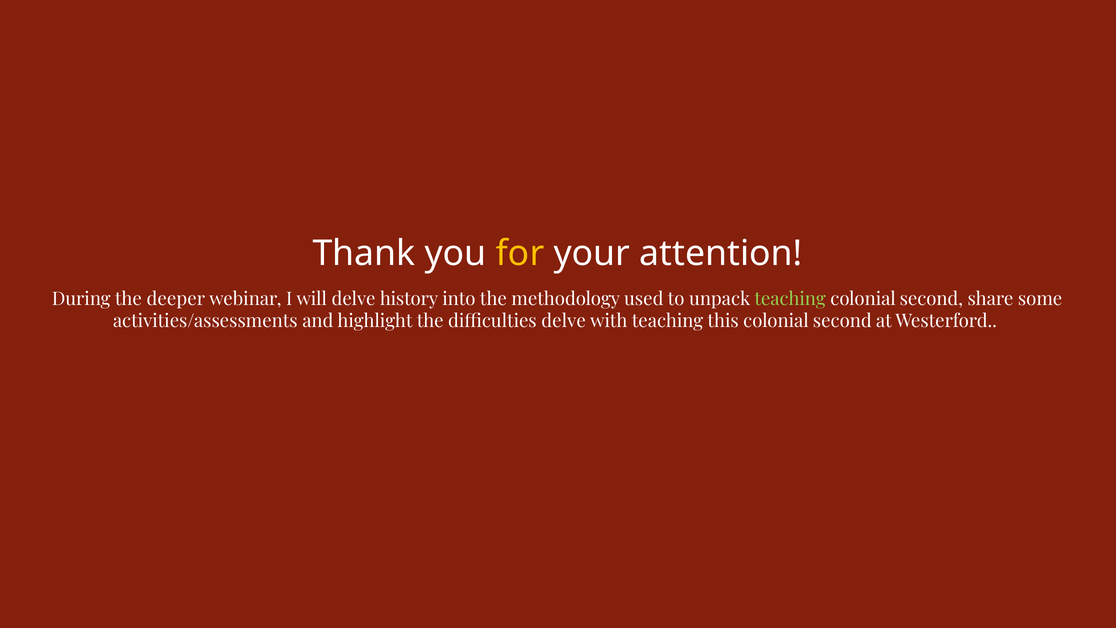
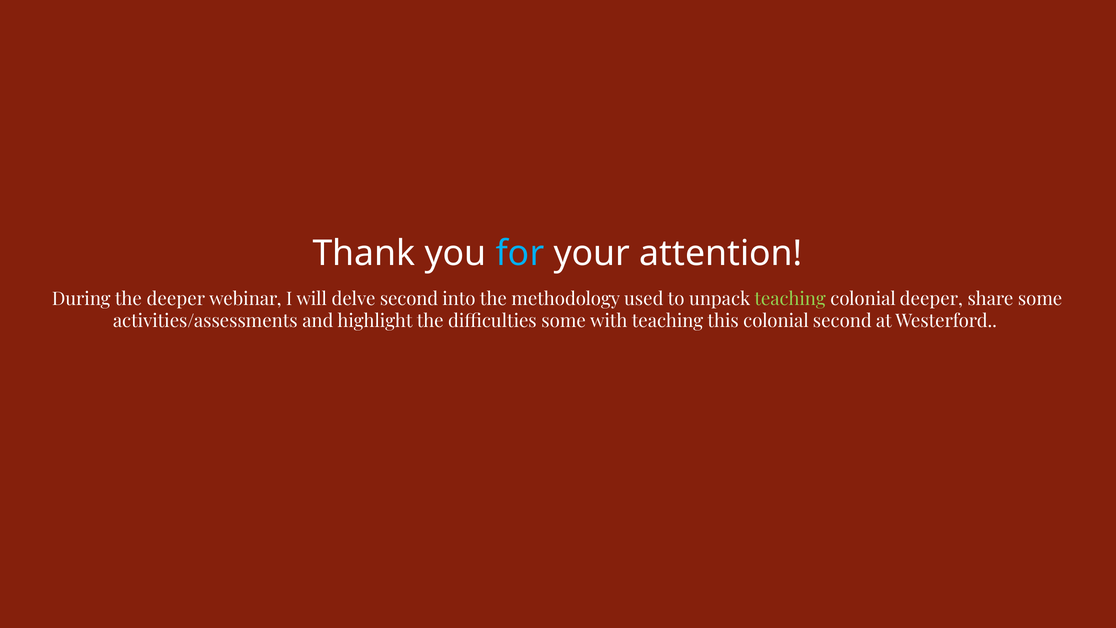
for colour: yellow -> light blue
delve history: history -> second
second at (931, 299): second -> deeper
difficulties delve: delve -> some
